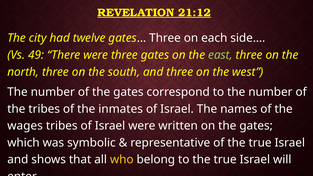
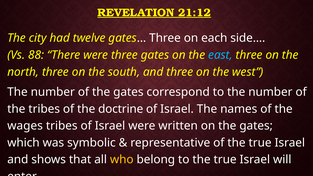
49: 49 -> 88
east colour: light green -> light blue
inmates: inmates -> doctrine
